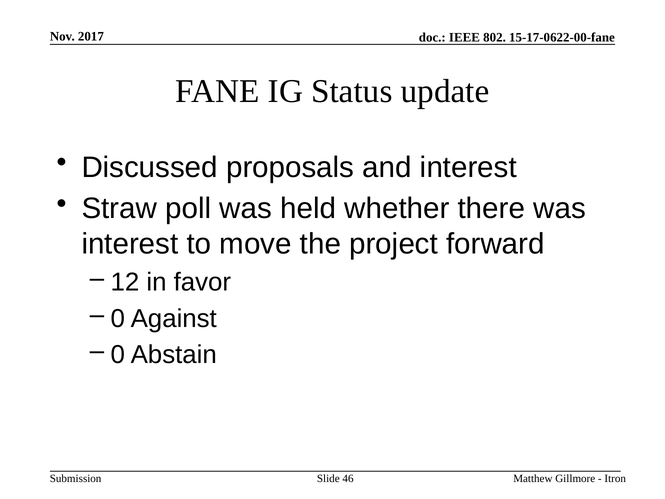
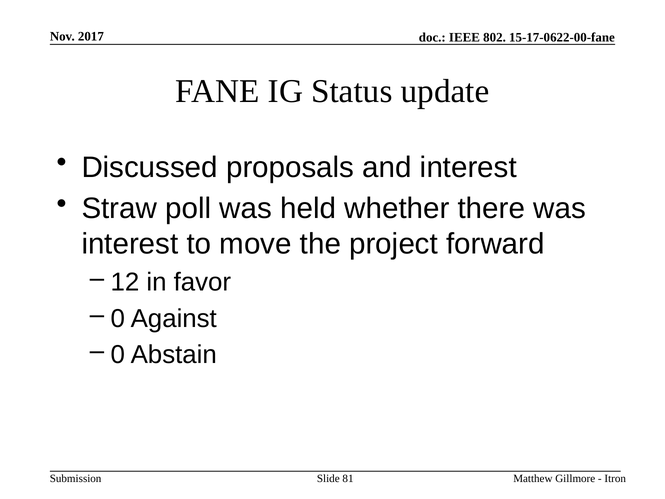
46: 46 -> 81
